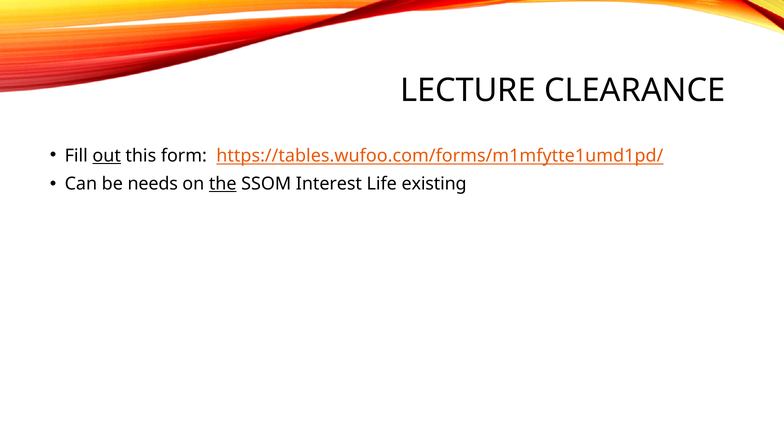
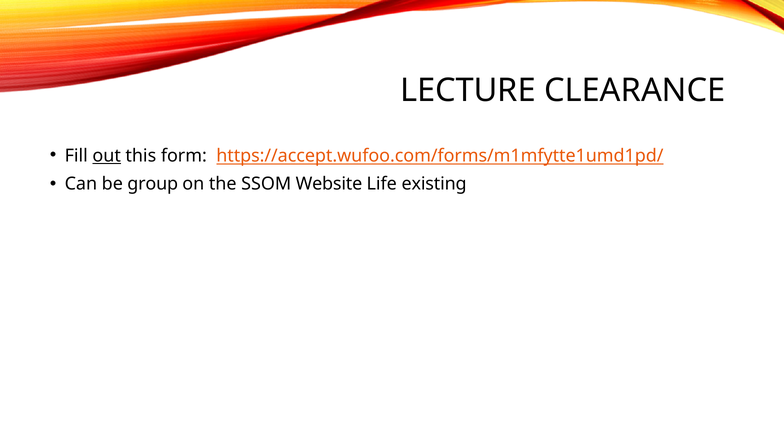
https://tables.wufoo.com/forms/m1mfytte1umd1pd/: https://tables.wufoo.com/forms/m1mfytte1umd1pd/ -> https://accept.wufoo.com/forms/m1mfytte1umd1pd/
needs: needs -> group
the underline: present -> none
Interest: Interest -> Website
